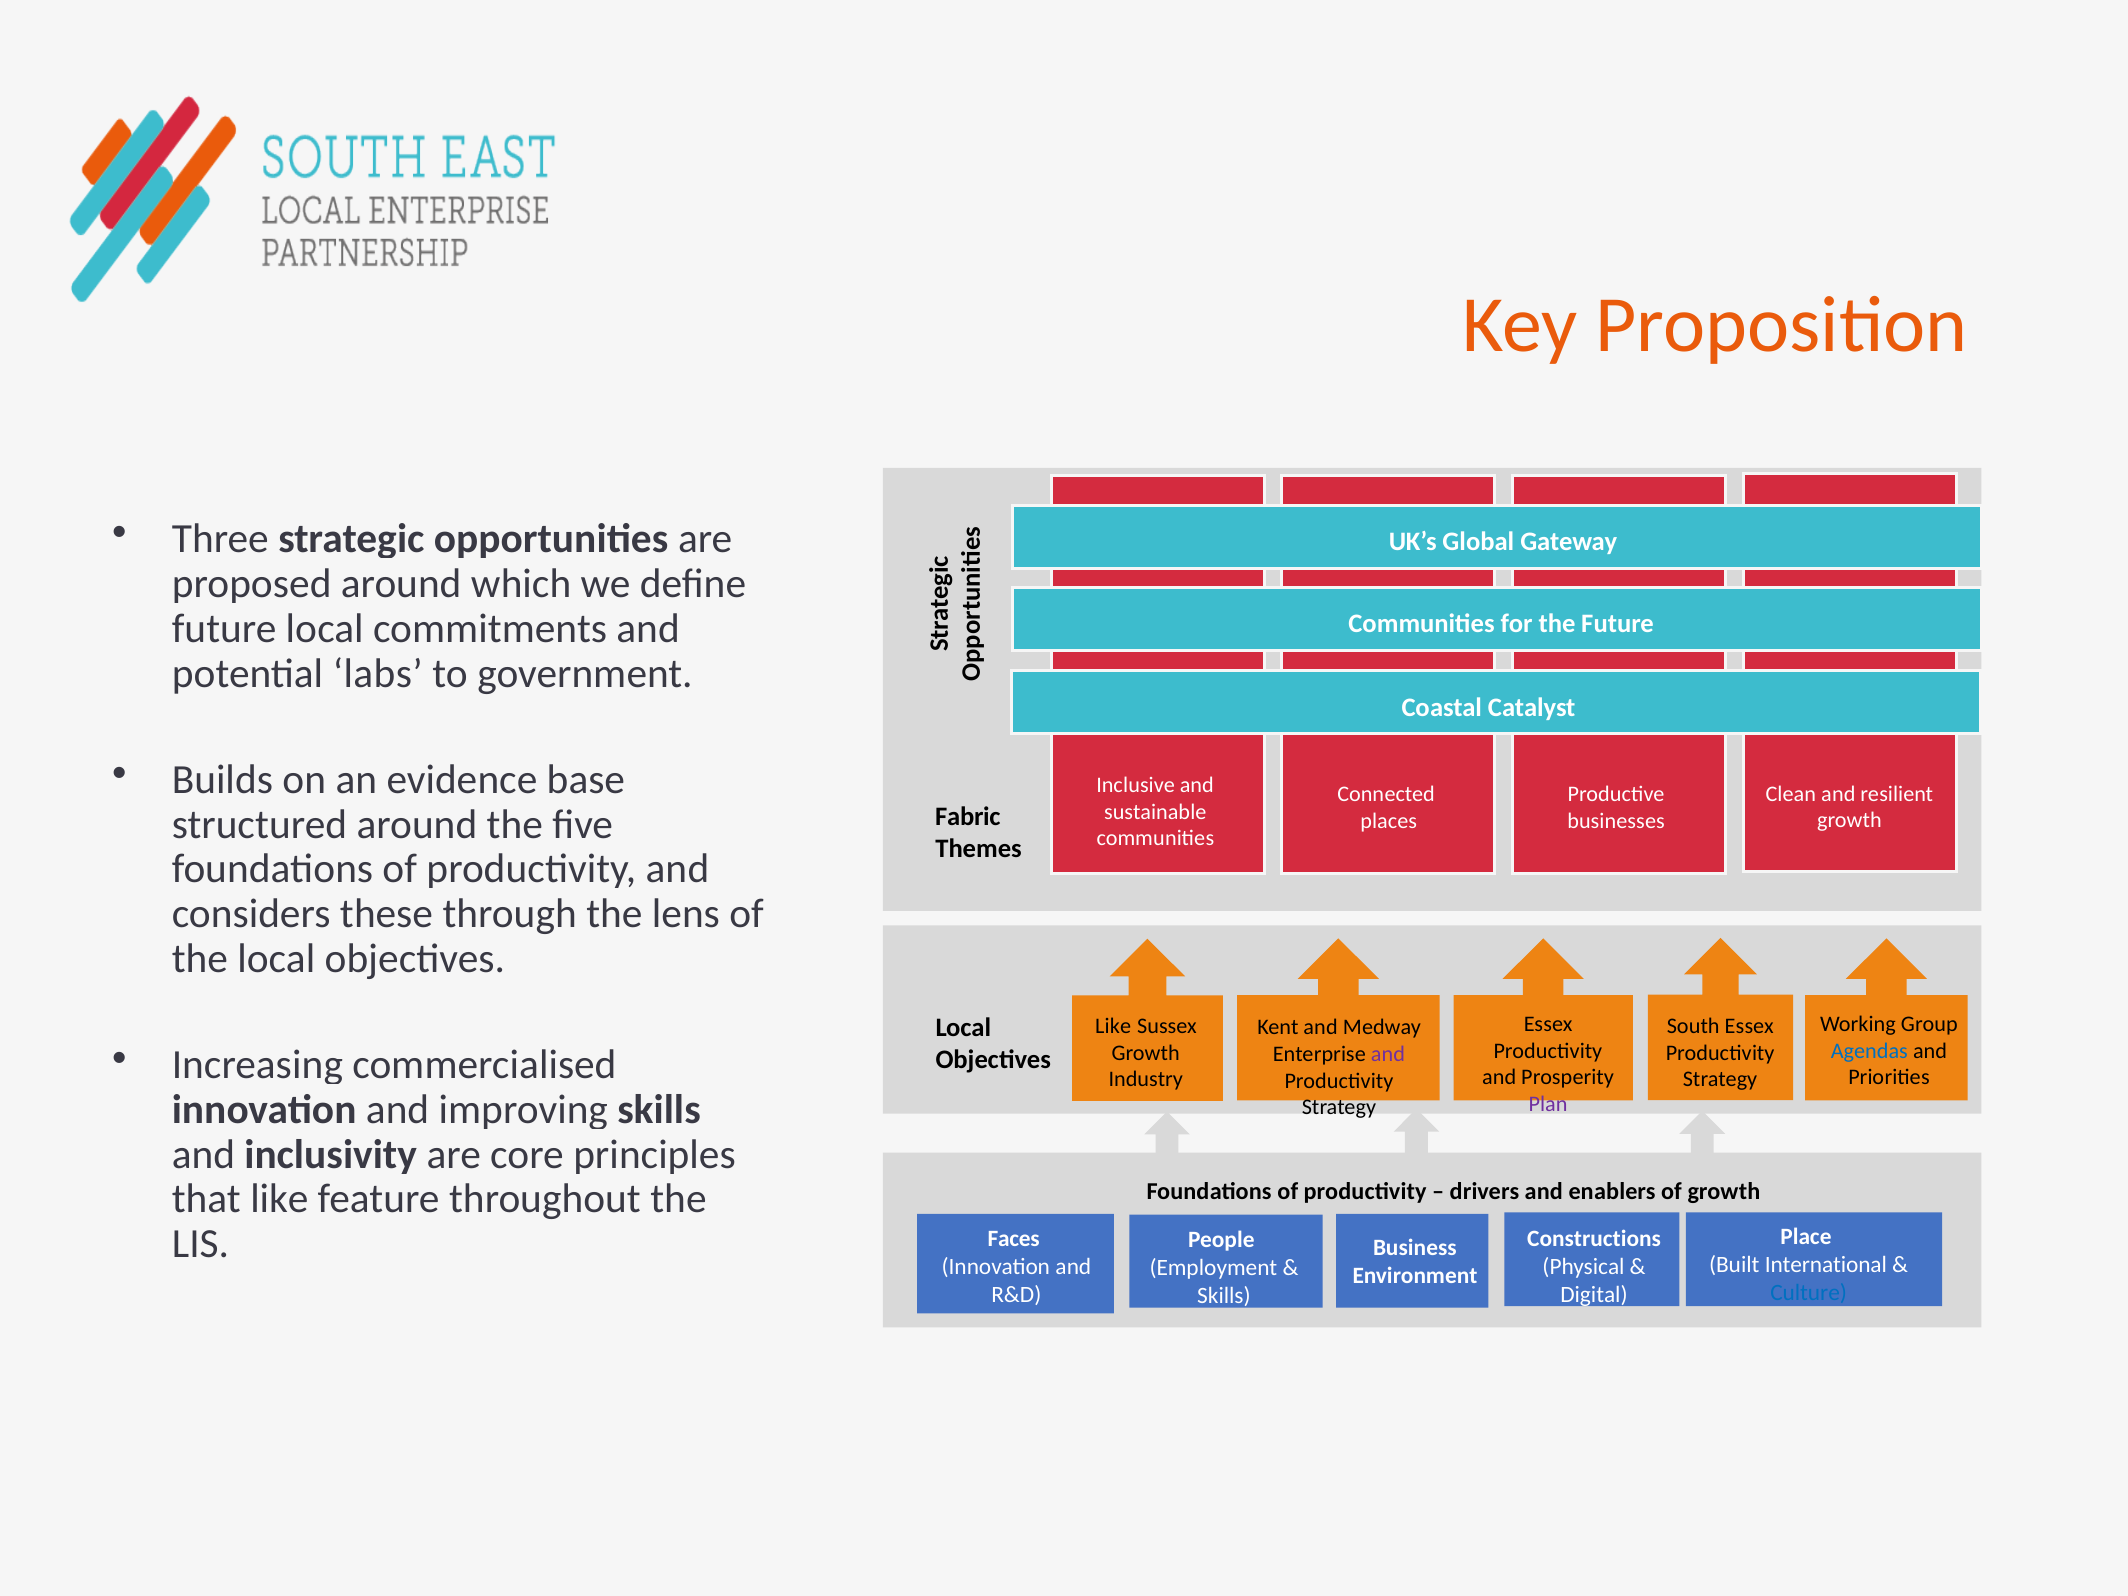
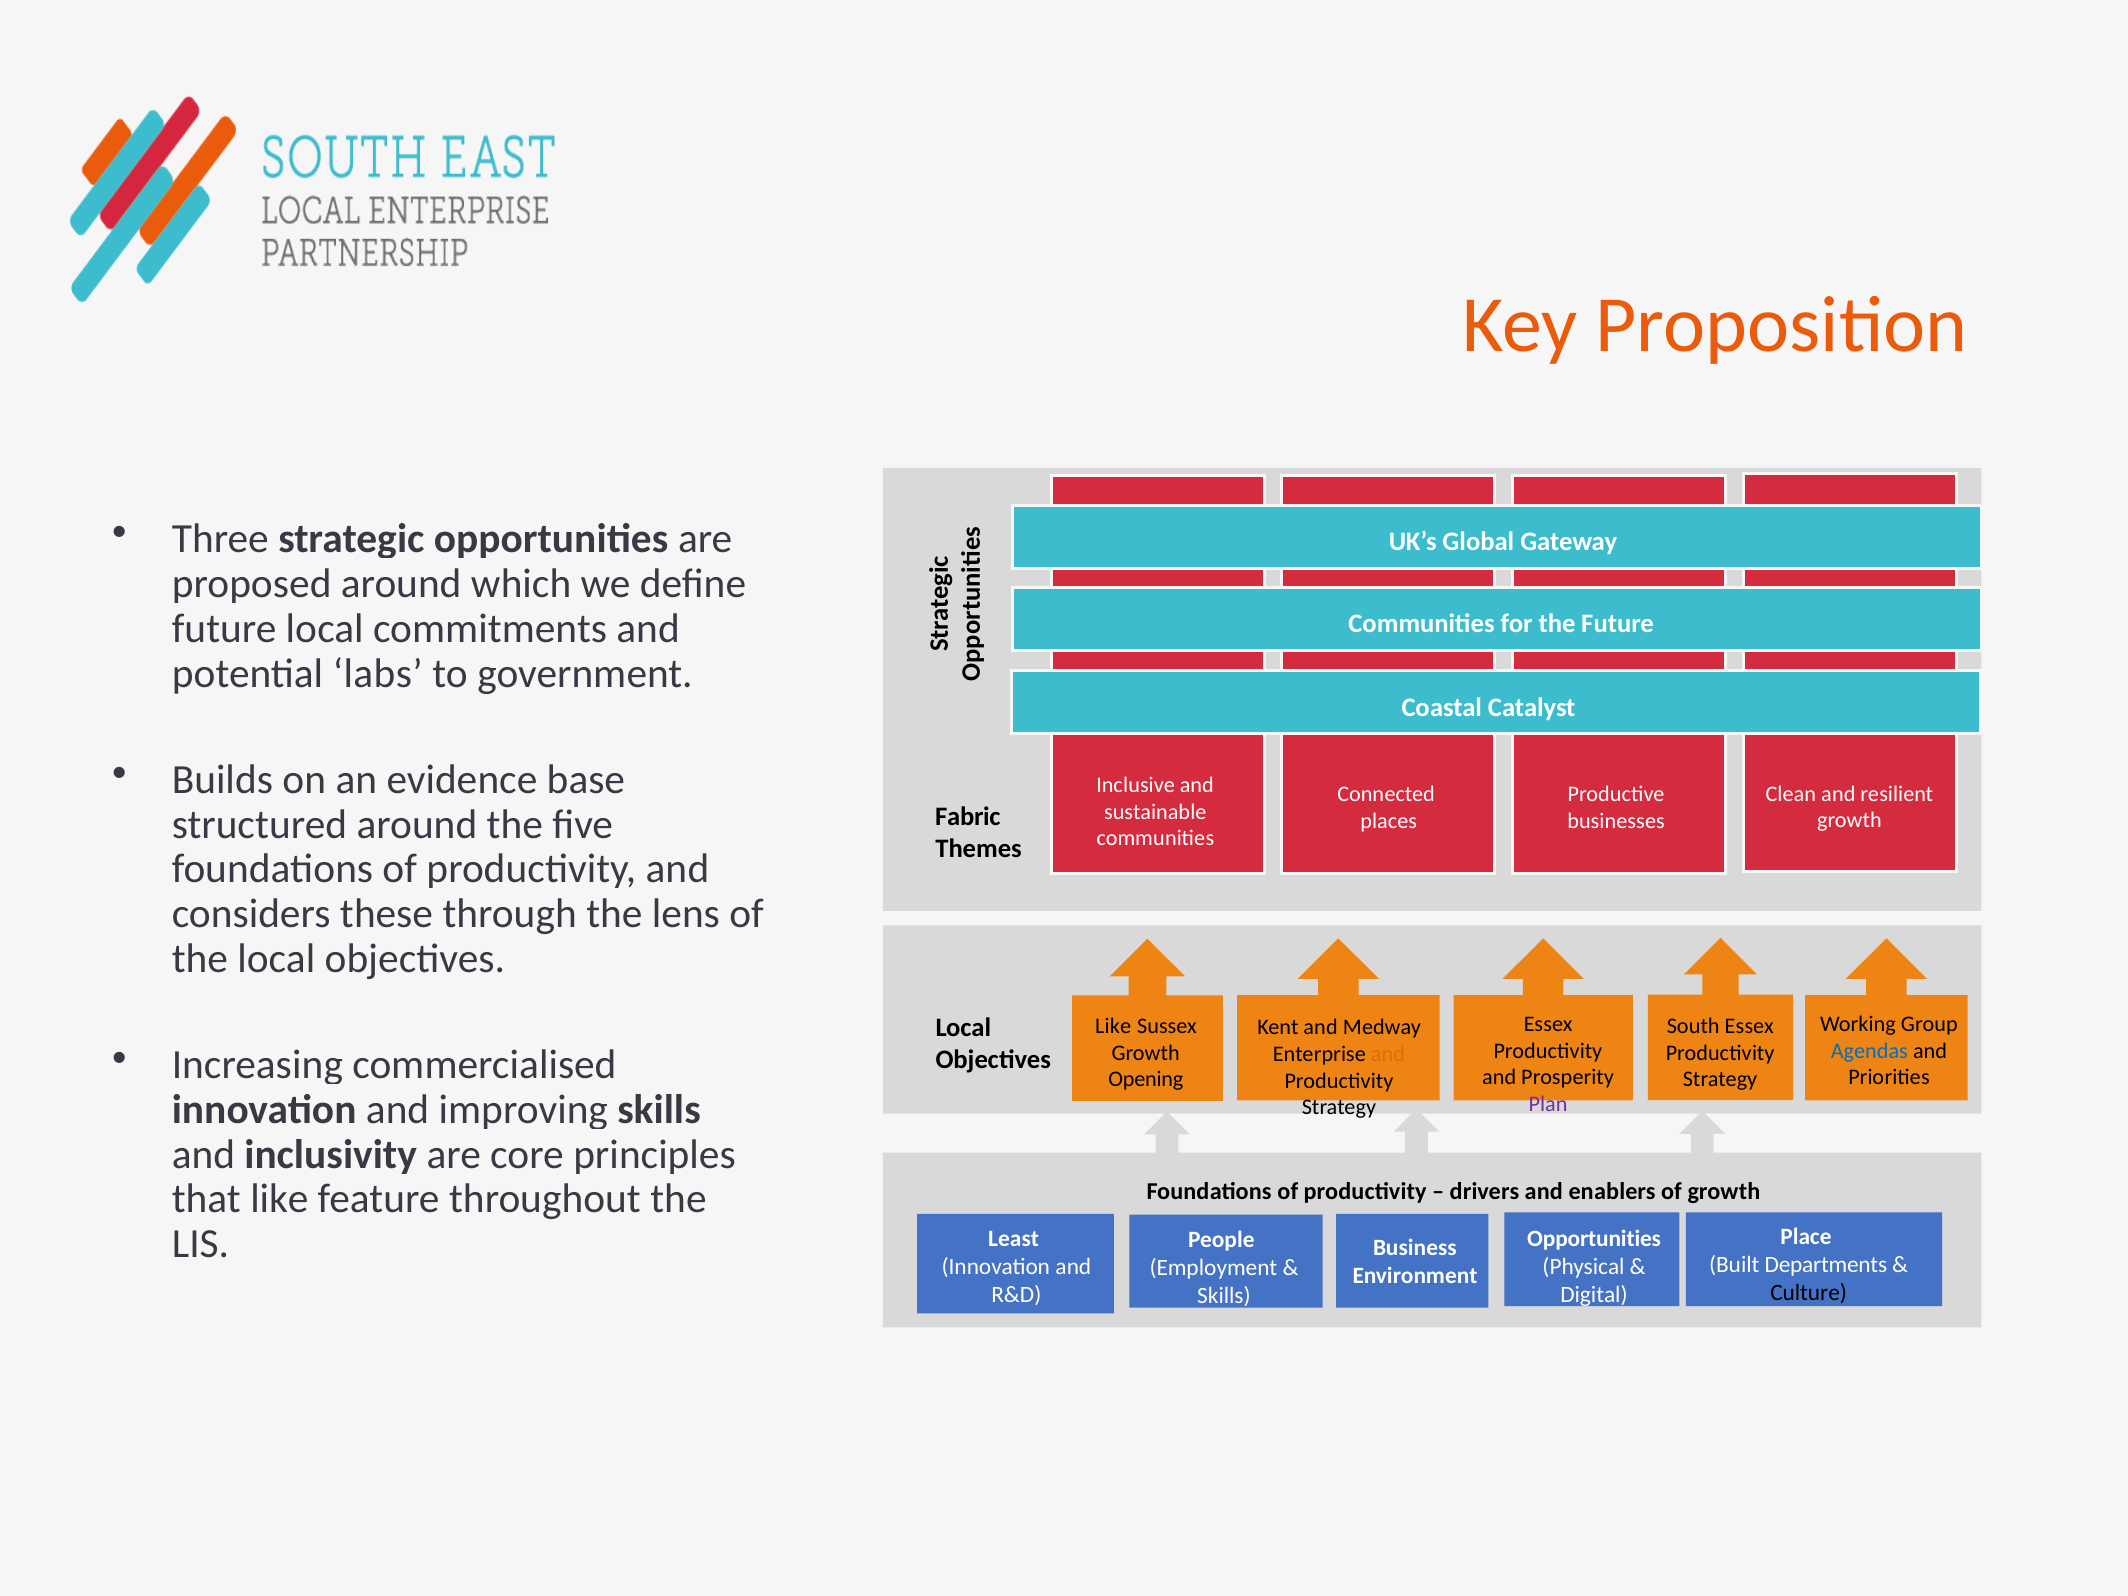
and at (1388, 1054) colour: purple -> orange
Industry: Industry -> Opening
Faces: Faces -> Least
Constructions at (1594, 1239): Constructions -> Opportunities
International: International -> Departments
Culture colour: blue -> black
